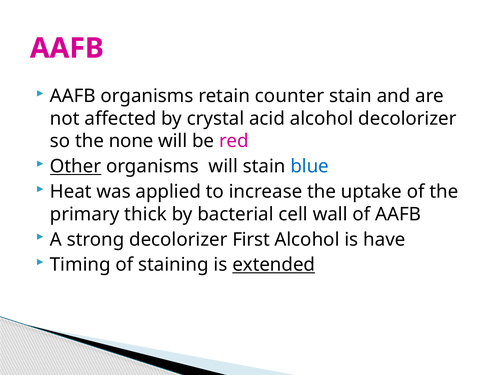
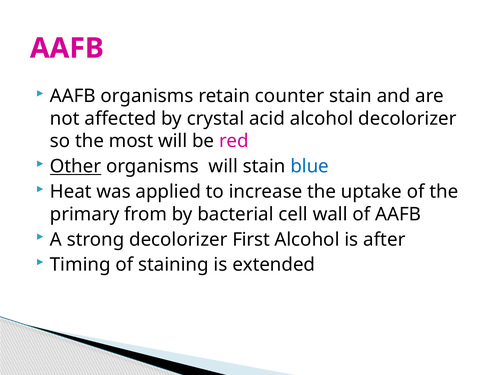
none: none -> most
thick: thick -> from
have: have -> after
extended underline: present -> none
